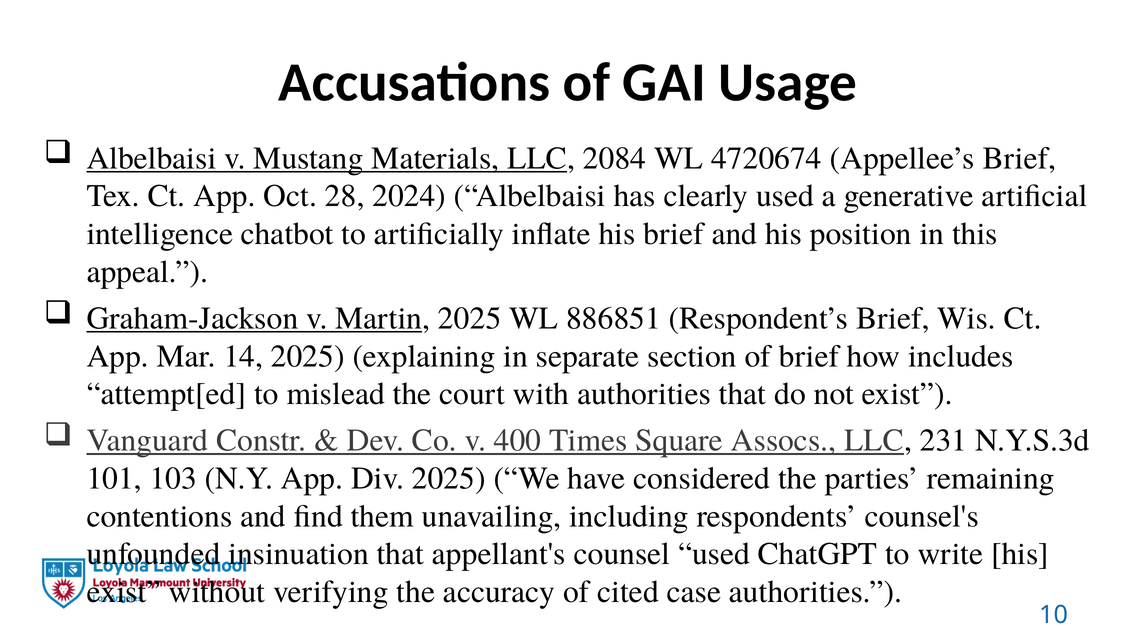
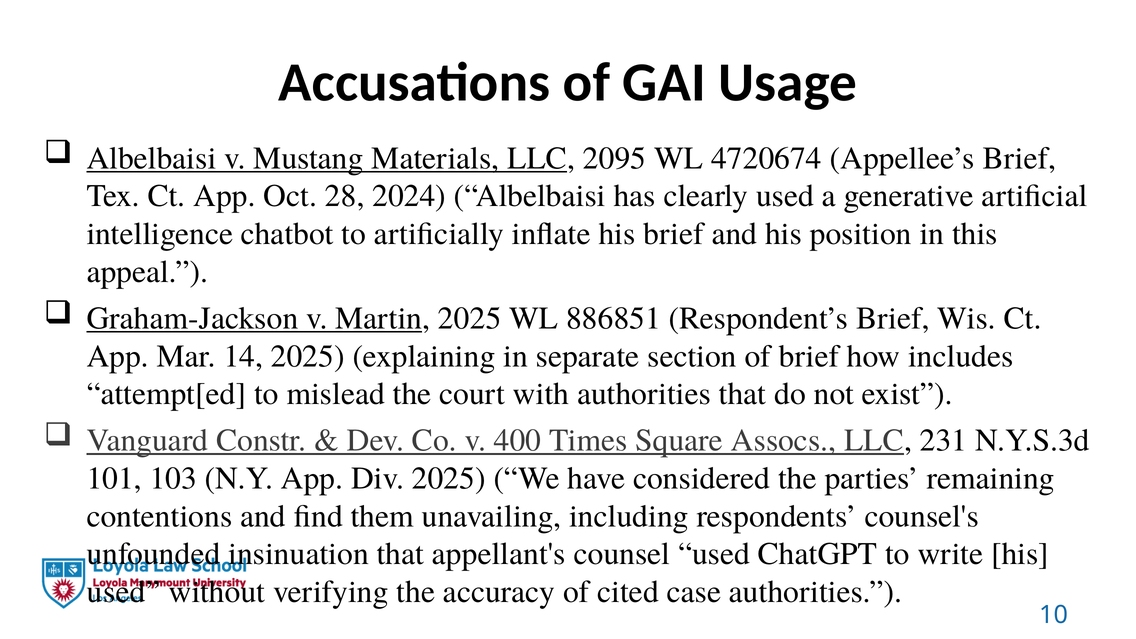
2084: 2084 -> 2095
exist at (124, 592): exist -> used
